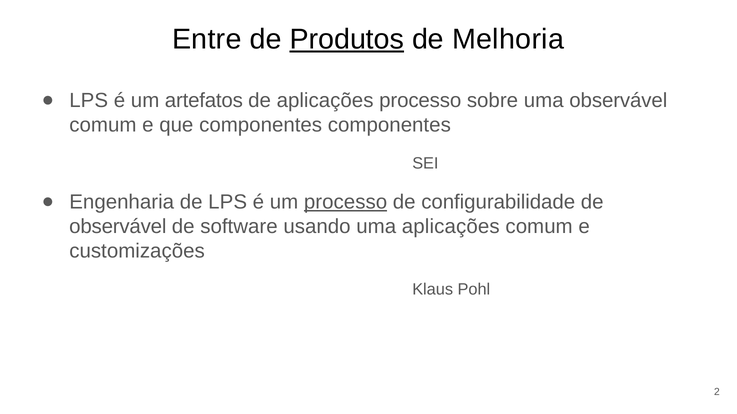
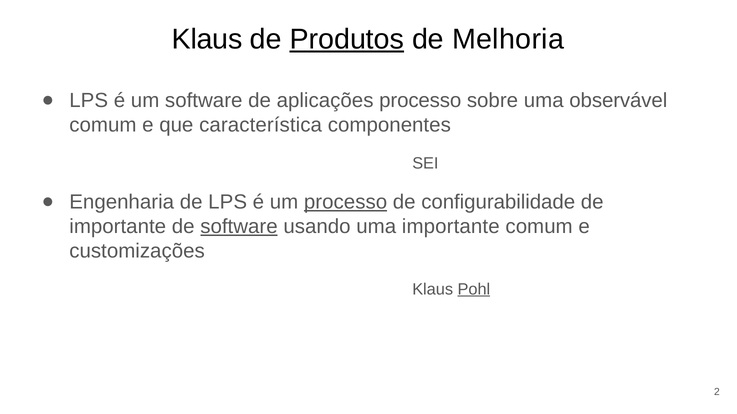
Entre at (207, 39): Entre -> Klaus
um artefatos: artefatos -> software
que componentes: componentes -> característica
observável at (118, 227): observável -> importante
software at (239, 227) underline: none -> present
uma aplicações: aplicações -> importante
Pohl underline: none -> present
